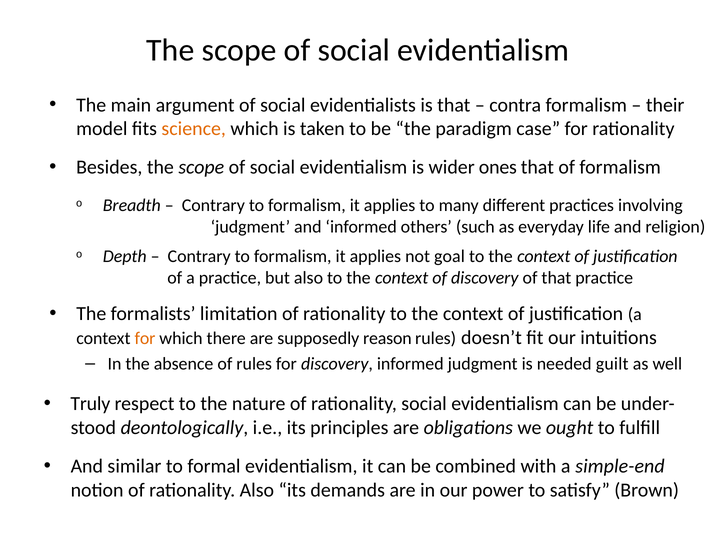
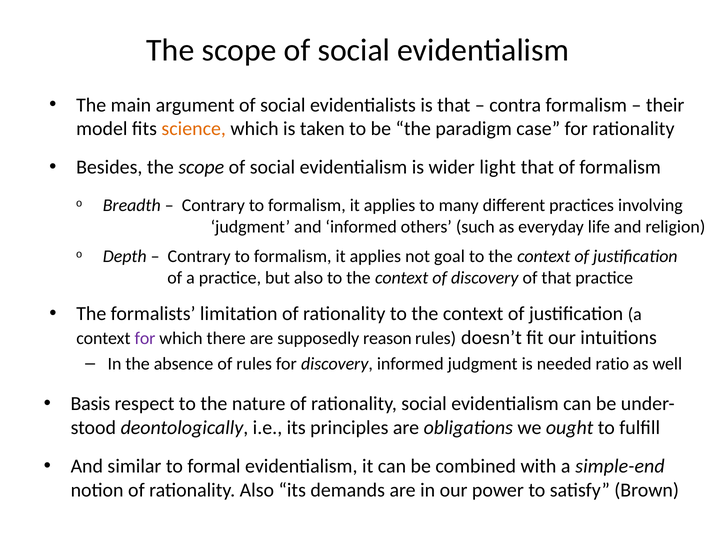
ones: ones -> light
for at (145, 338) colour: orange -> purple
guilt: guilt -> ratio
Truly: Truly -> Basis
